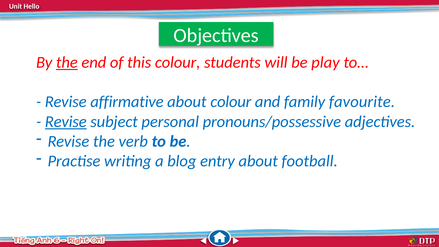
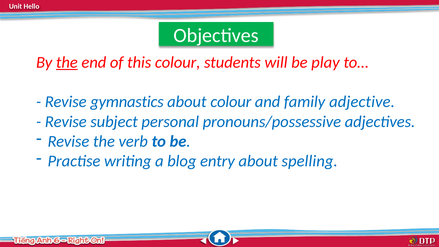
affirmative: affirmative -> gymnastics
favourite: favourite -> adjective
Revise at (66, 122) underline: present -> none
football: football -> spelling
